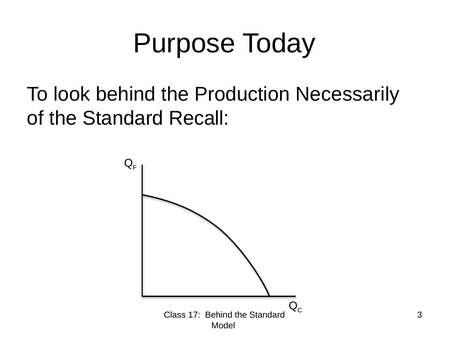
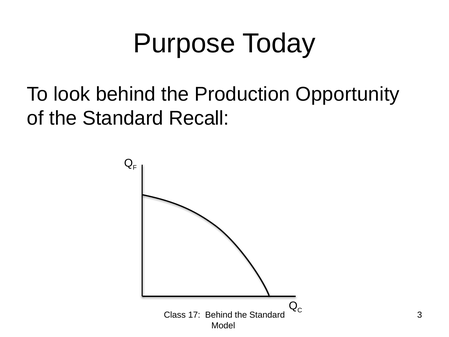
Necessarily: Necessarily -> Opportunity
